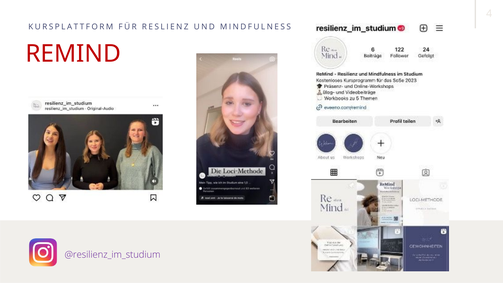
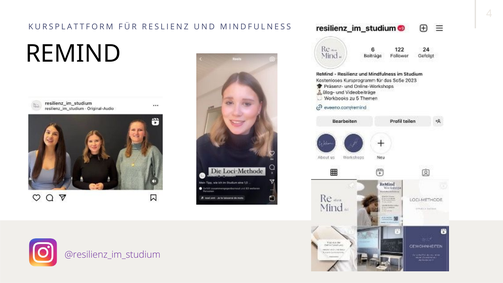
REMIND colour: red -> black
